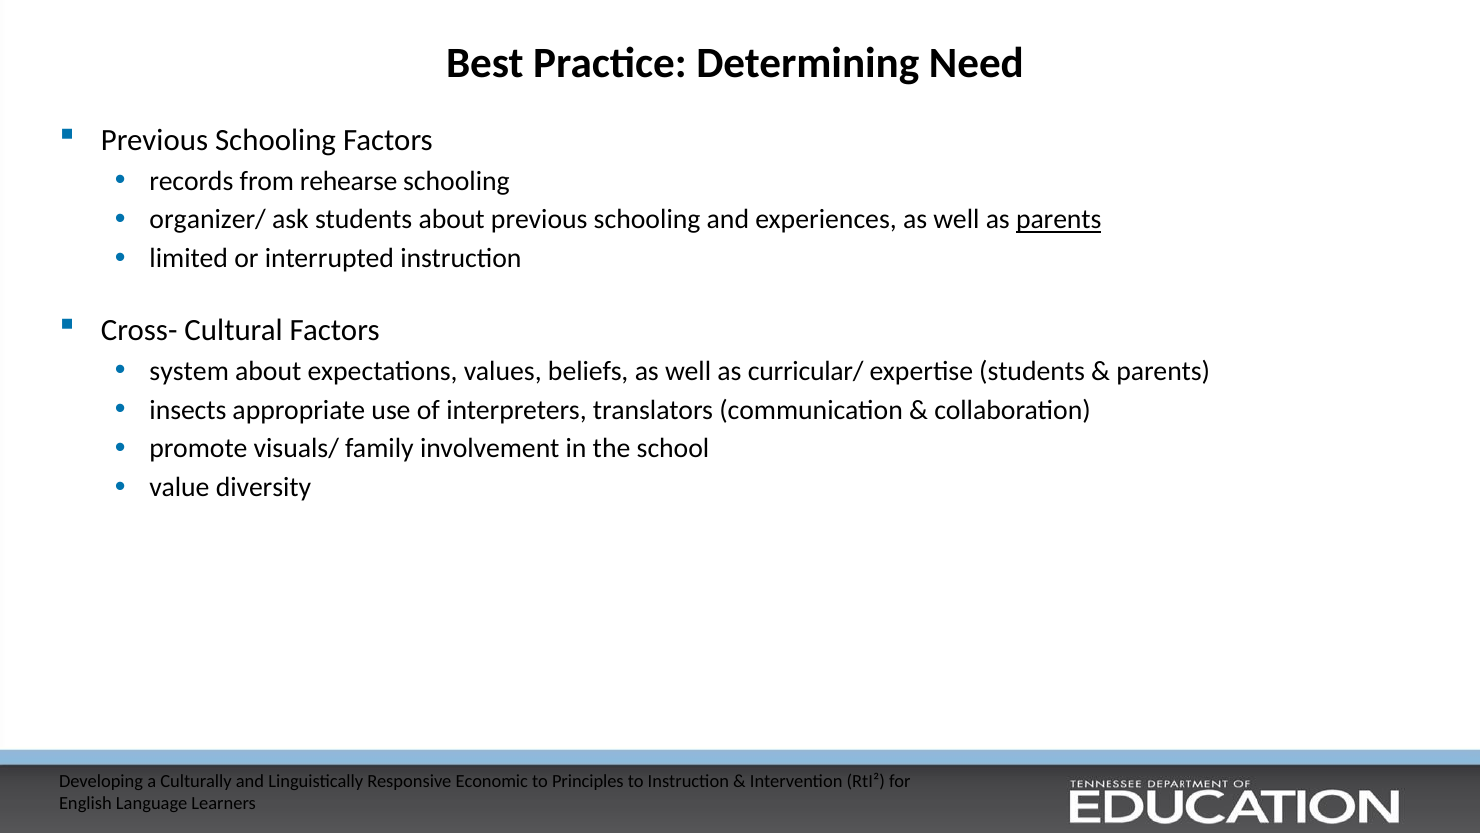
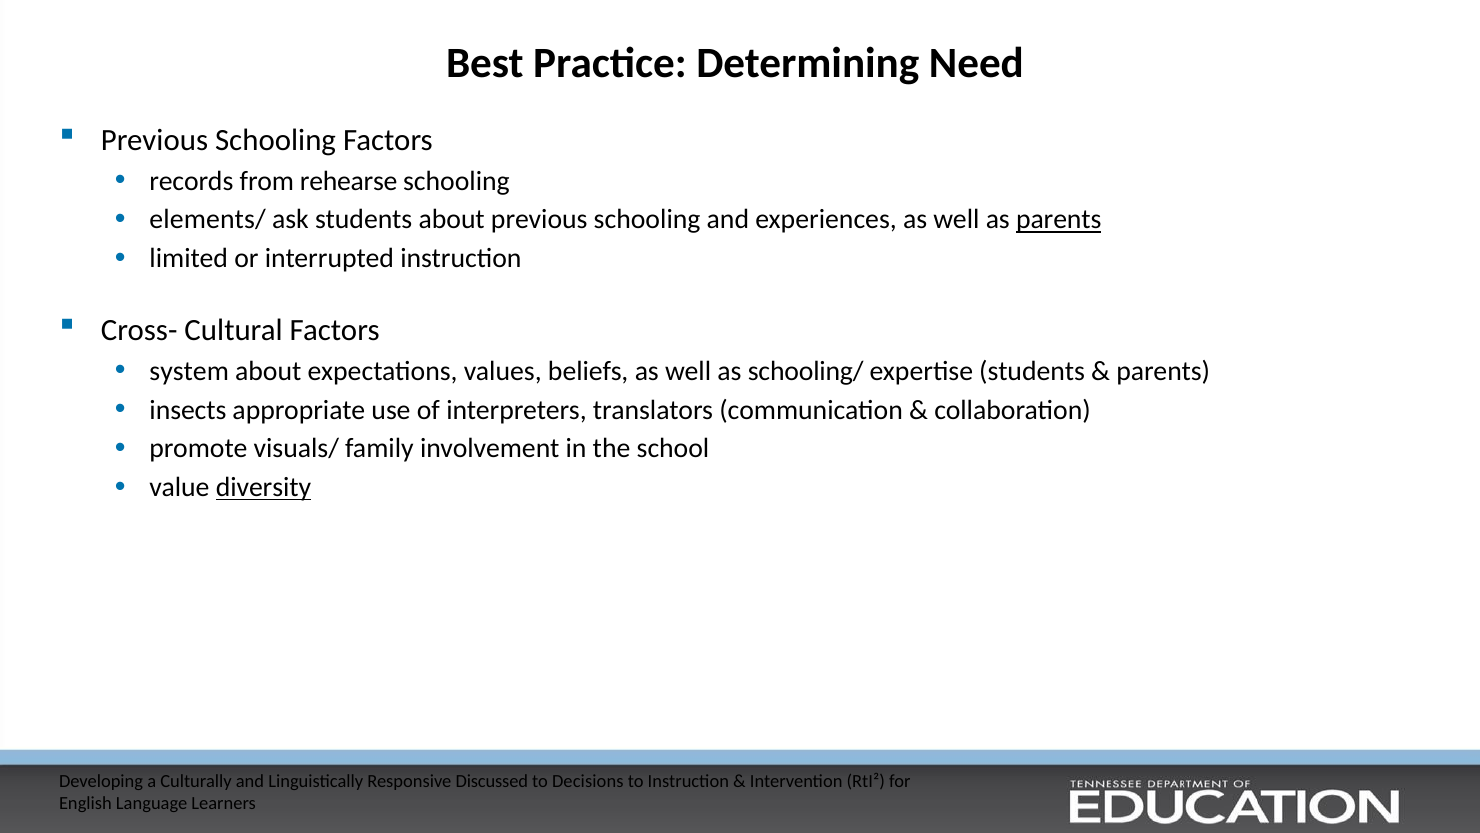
organizer/: organizer/ -> elements/
curricular/: curricular/ -> schooling/
diversity underline: none -> present
Economic: Economic -> Discussed
Principles: Principles -> Decisions
